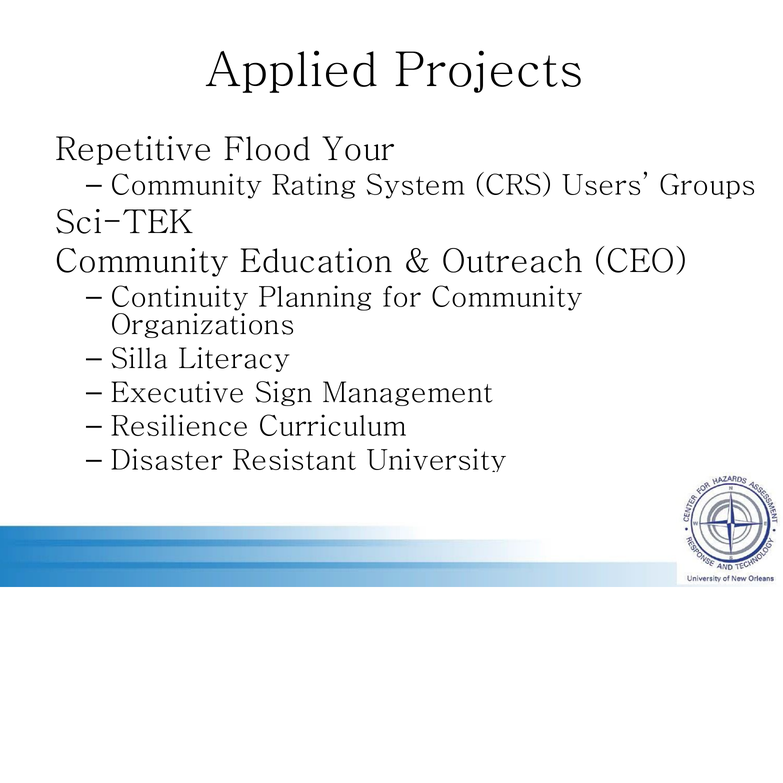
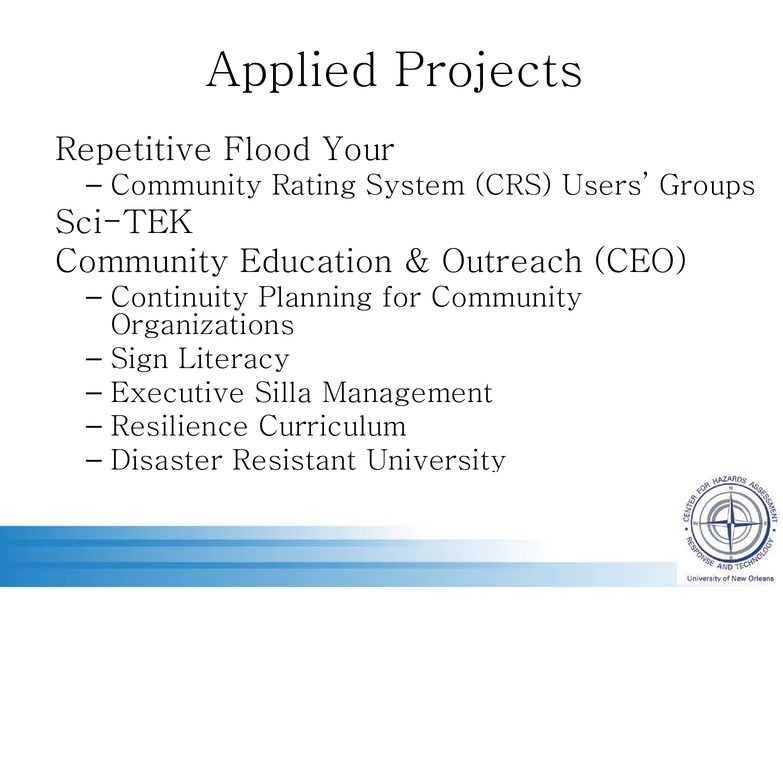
Silla: Silla -> Sign
Sign: Sign -> Silla
